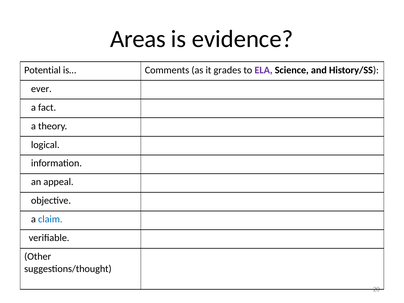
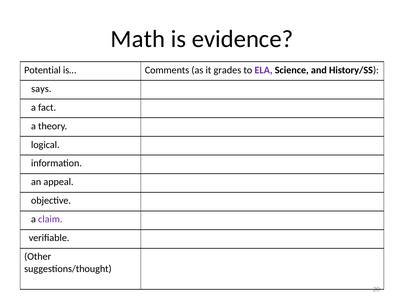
Areas: Areas -> Math
ever: ever -> says
claim colour: blue -> purple
